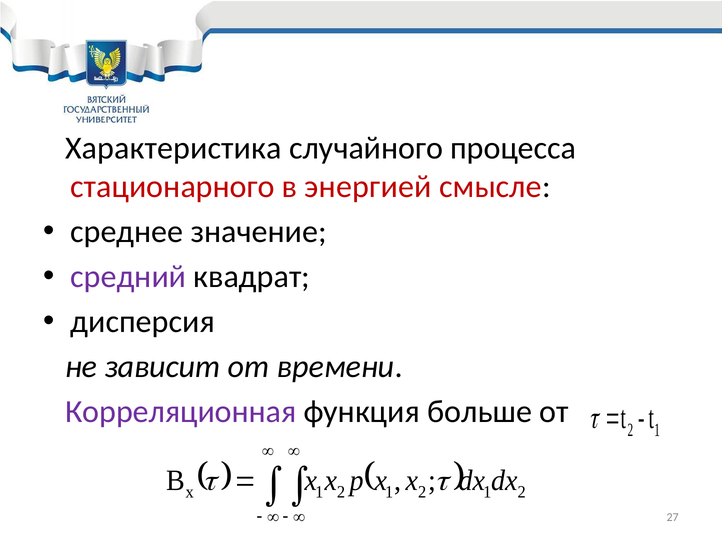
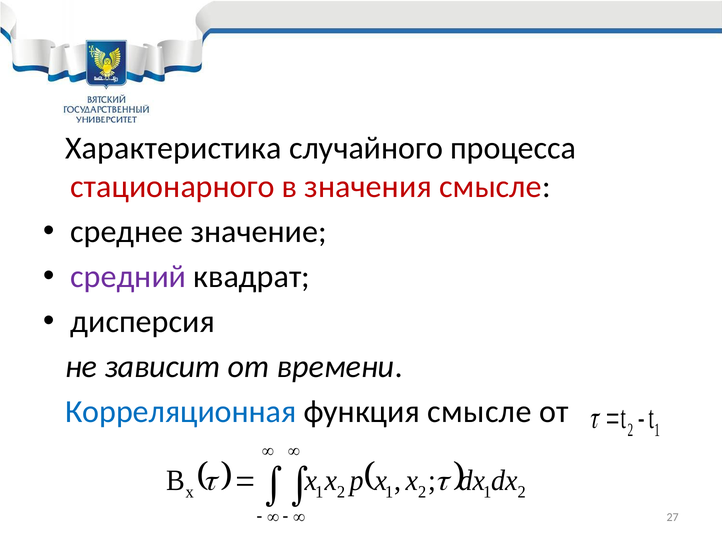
энергией: энергией -> значения
Корреляционная colour: purple -> blue
функция больше: больше -> смысле
